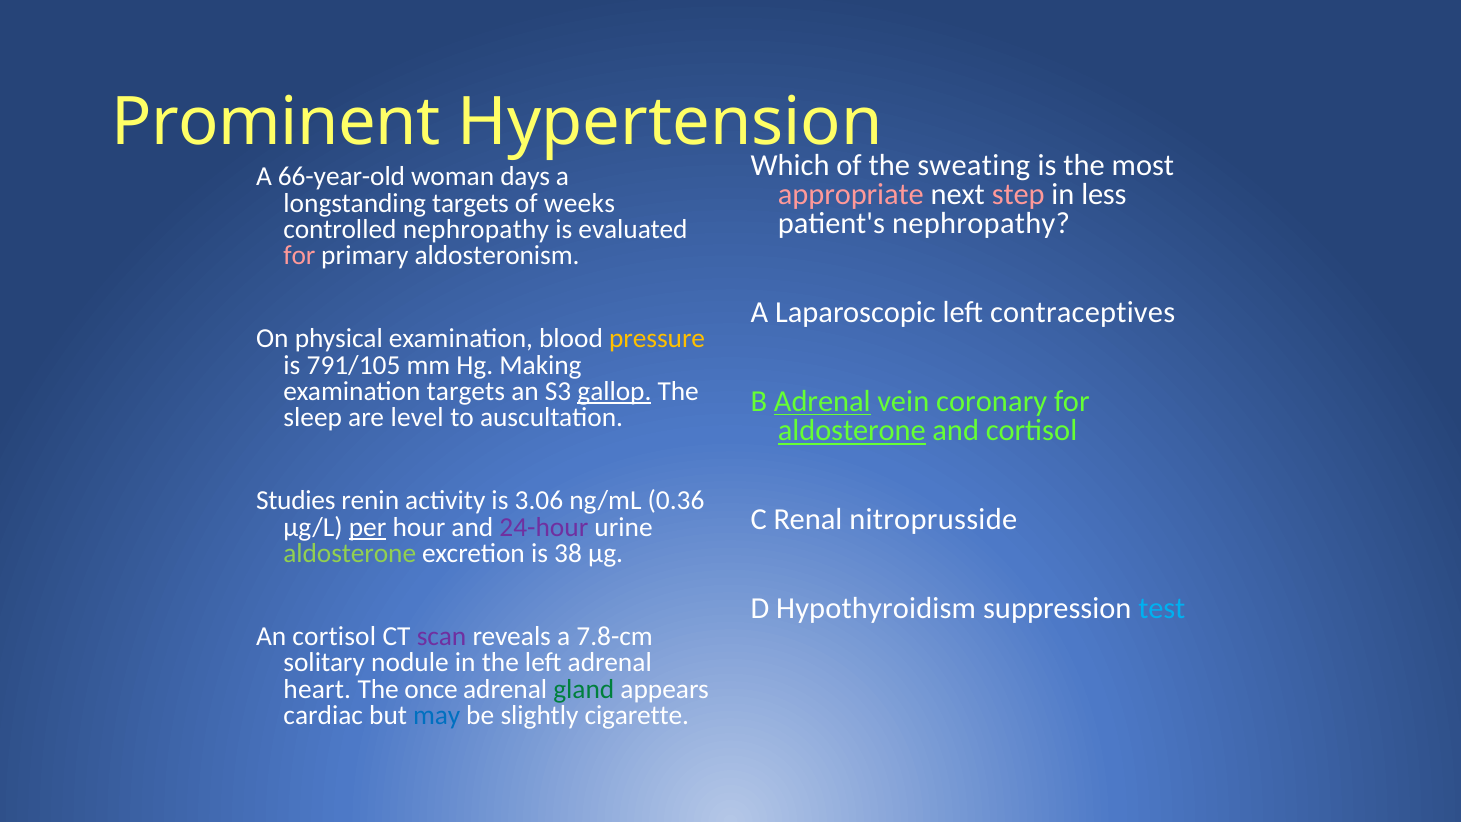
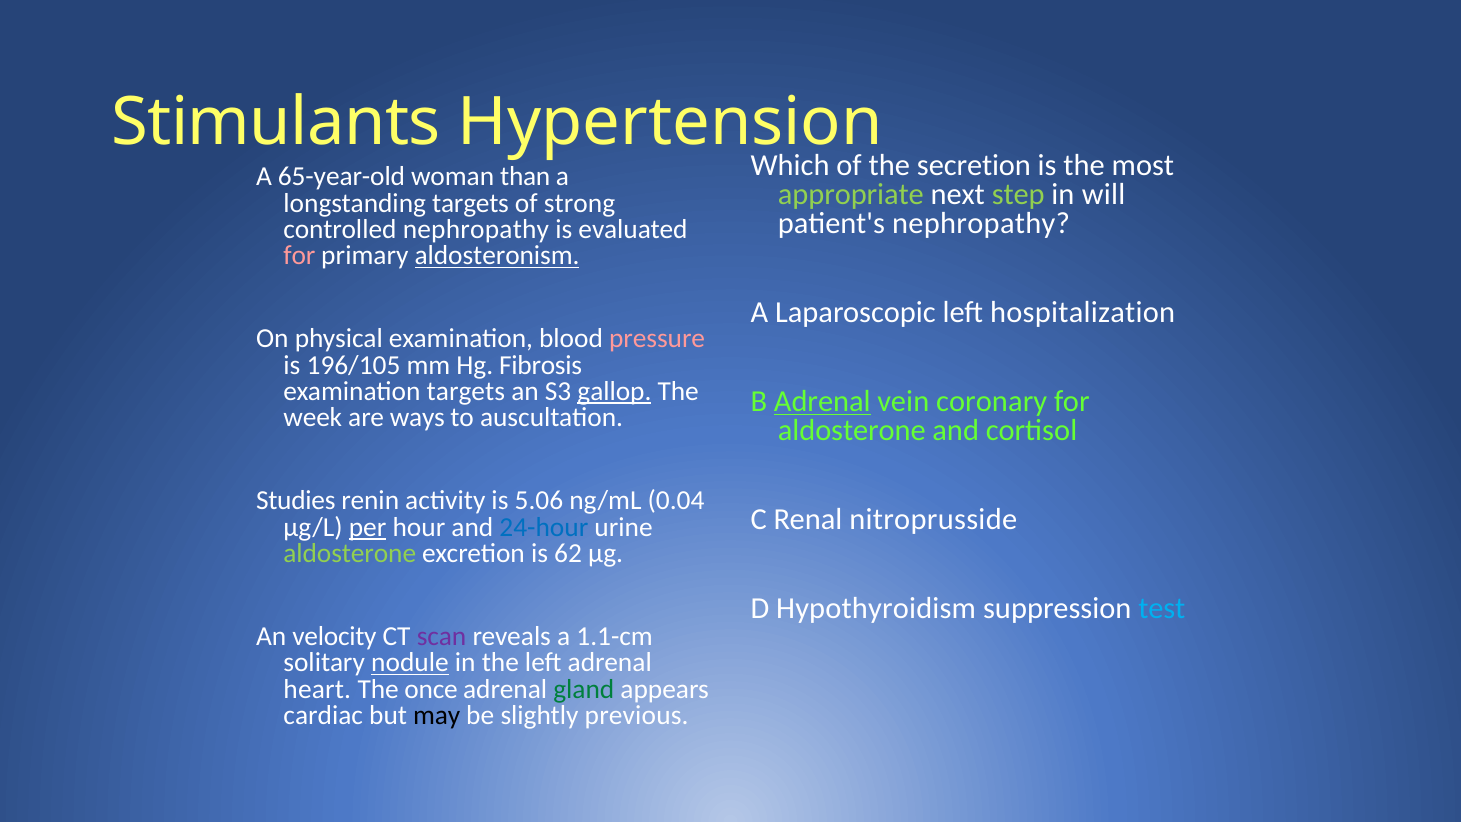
Prominent: Prominent -> Stimulants
sweating: sweating -> secretion
66-year-old: 66-year-old -> 65-year-old
days: days -> than
appropriate colour: pink -> light green
step colour: pink -> light green
less: less -> will
weeks: weeks -> strong
aldosteronism underline: none -> present
contraceptives: contraceptives -> hospitalization
pressure colour: yellow -> pink
791/105: 791/105 -> 196/105
Making: Making -> Fibrosis
sleep: sleep -> week
level: level -> ways
aldosterone at (852, 430) underline: present -> none
3.06: 3.06 -> 5.06
0.36: 0.36 -> 0.04
24-hour colour: purple -> blue
38: 38 -> 62
An cortisol: cortisol -> velocity
7.8-cm: 7.8-cm -> 1.1-cm
nodule underline: none -> present
may colour: blue -> black
cigarette: cigarette -> previous
